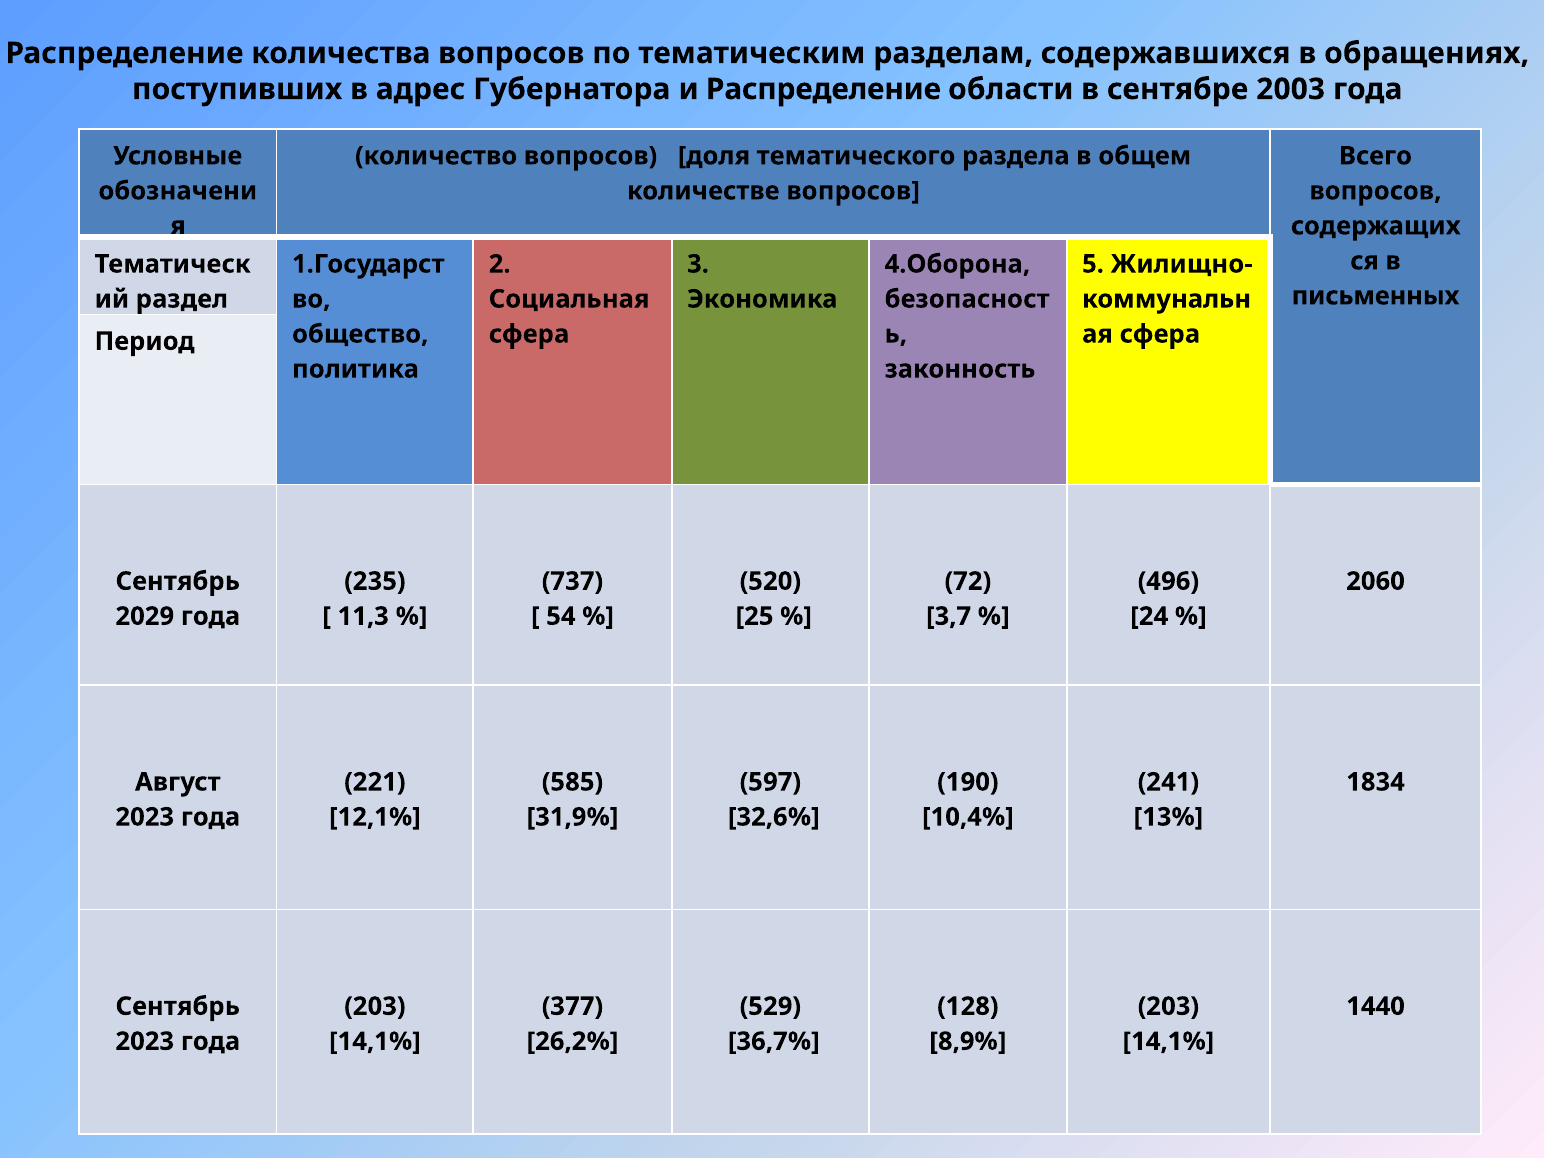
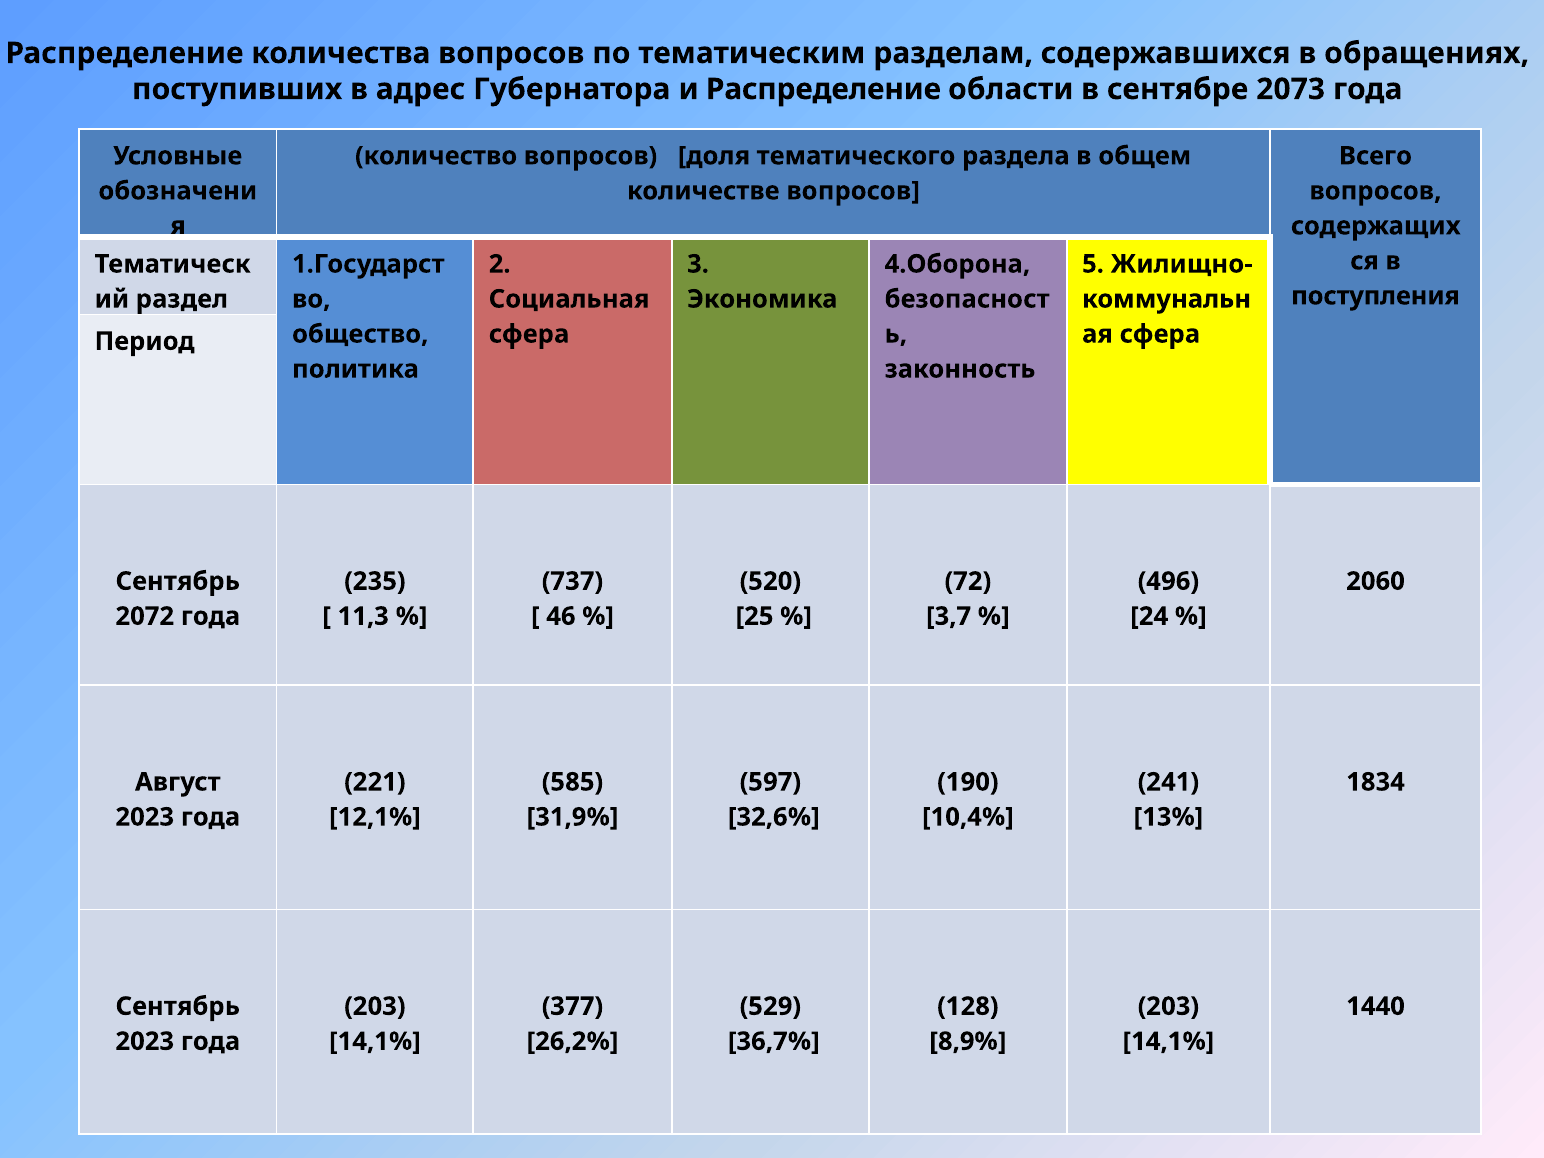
2003: 2003 -> 2073
письменных: письменных -> поступления
2029: 2029 -> 2072
54: 54 -> 46
